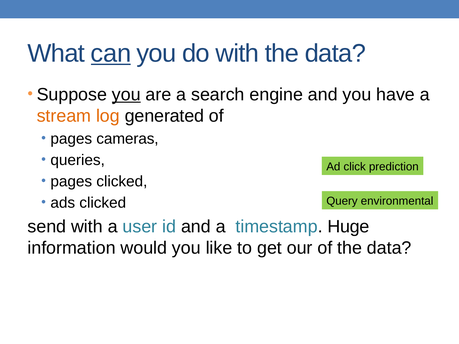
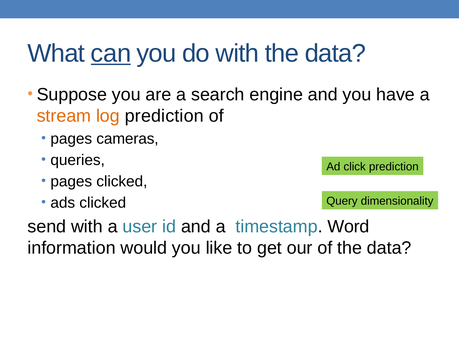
you at (126, 95) underline: present -> none
log generated: generated -> prediction
environmental: environmental -> dimensionality
Huge: Huge -> Word
